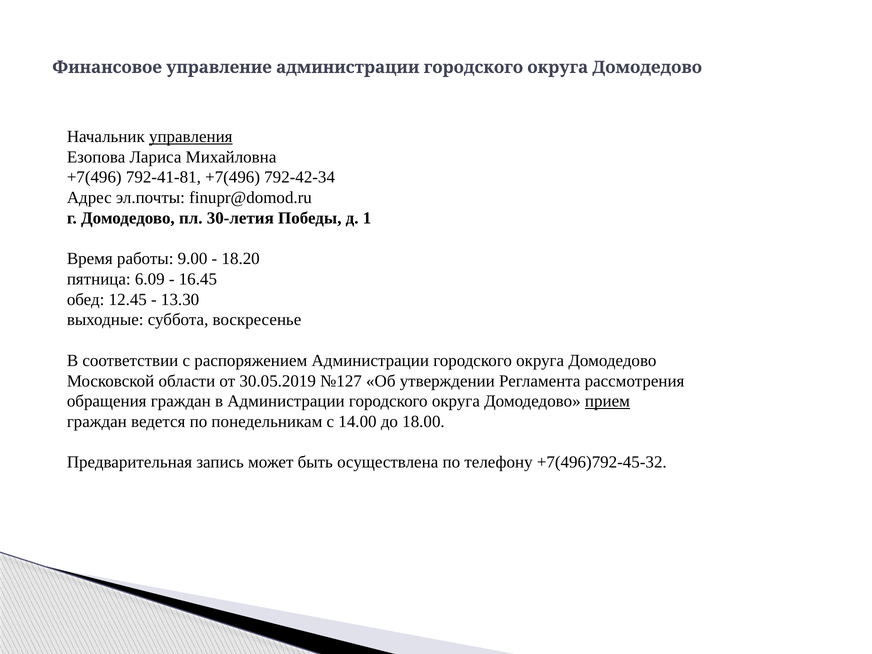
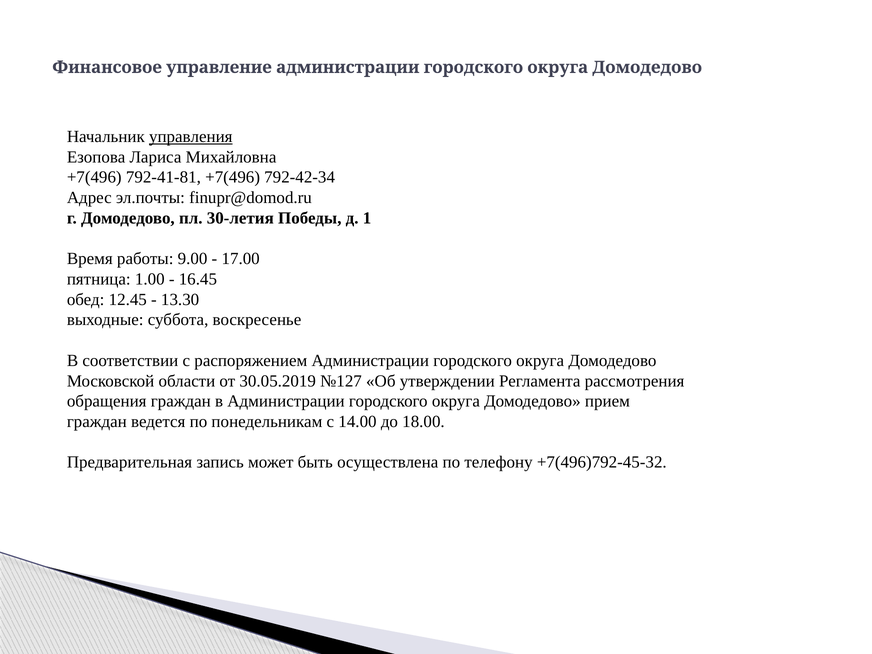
18.20: 18.20 -> 17.00
6.09: 6.09 -> 1.00
прием underline: present -> none
